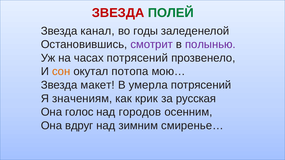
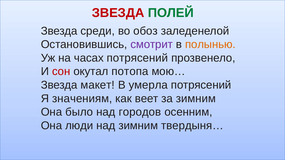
канал: канал -> среди
годы: годы -> обоз
полынью colour: purple -> orange
сон colour: orange -> red
крик: крик -> веет
за русская: русская -> зимним
голос: голос -> было
вдруг: вдруг -> люди
смиренье…: смиренье… -> твердыня…
